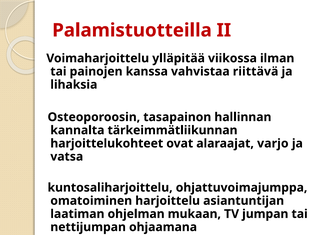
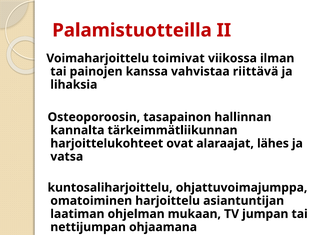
ylläpitää: ylläpitää -> toimivat
varjo: varjo -> lähes
